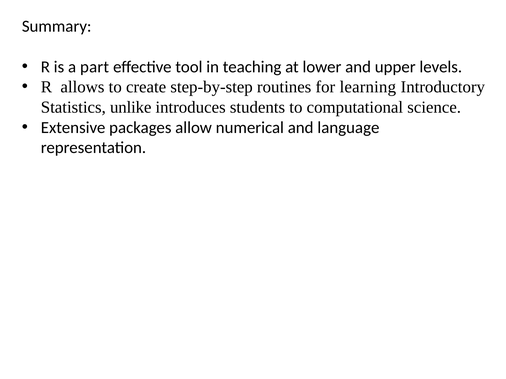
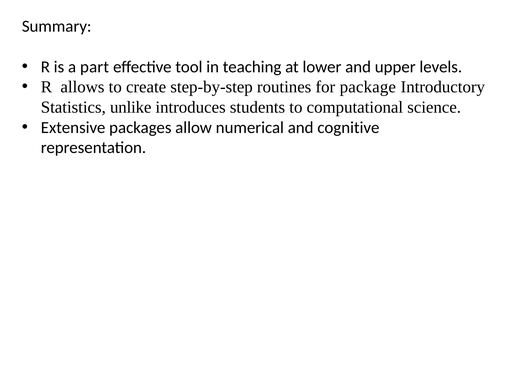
learning: learning -> package
language: language -> cognitive
